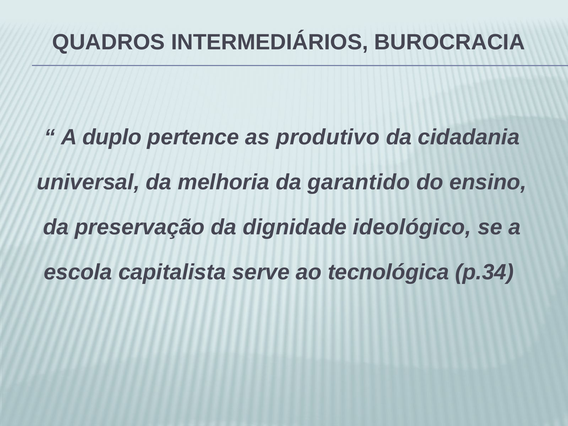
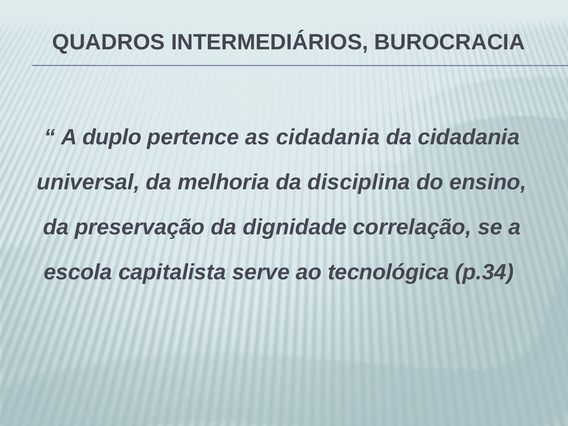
as produtivo: produtivo -> cidadania
garantido: garantido -> disciplina
ideológico: ideológico -> correlação
